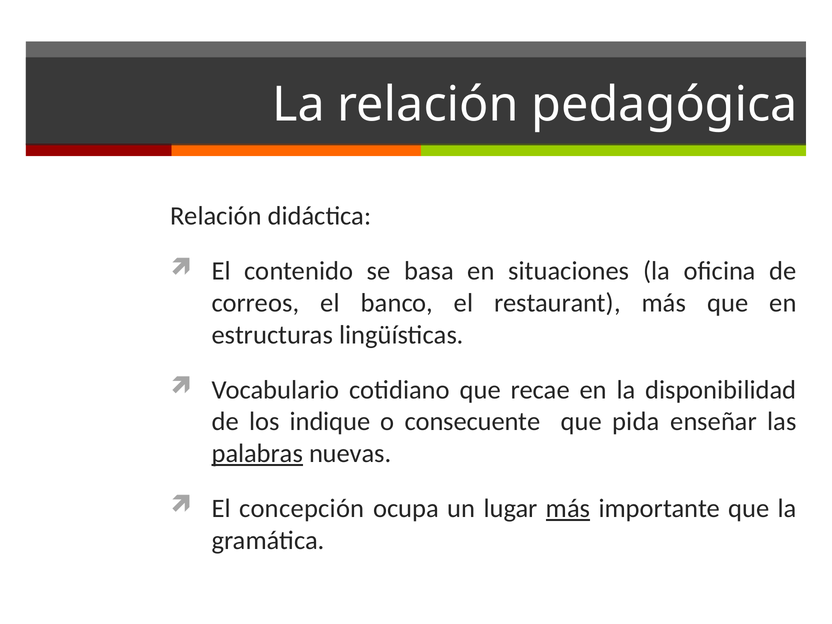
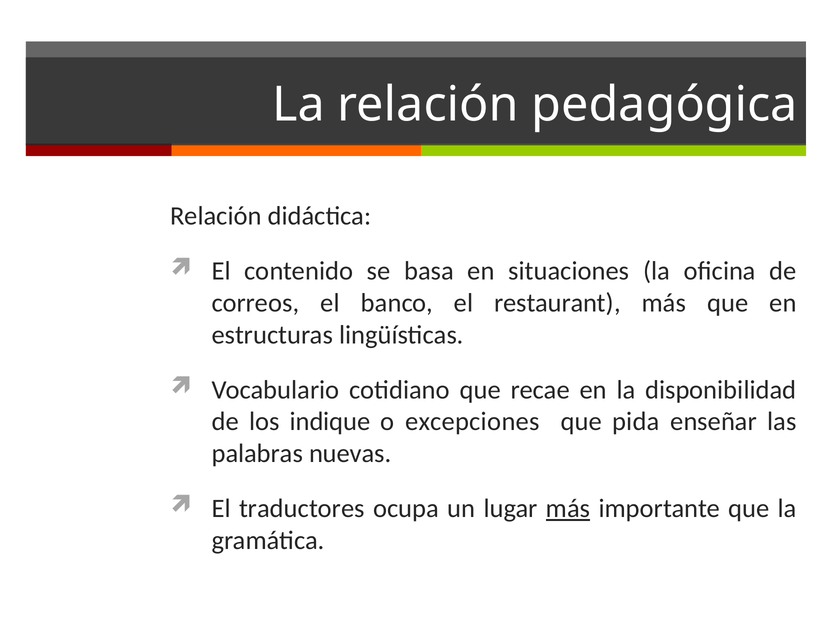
consecuente: consecuente -> excepciones
palabras underline: present -> none
concepción: concepción -> traductores
